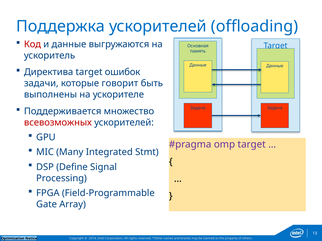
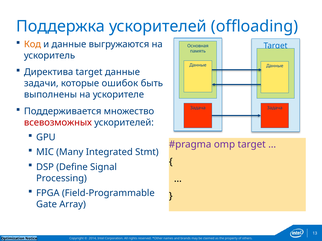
Код colour: red -> orange
Директива target ошибок: ошибок -> данные
говорит: говорит -> ошибок
